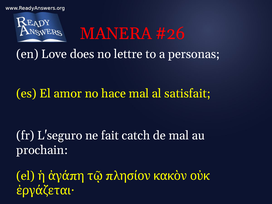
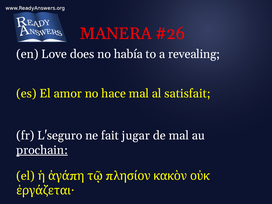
lettre: lettre -> había
personas: personas -> revealing
catch: catch -> jugar
prochain underline: none -> present
